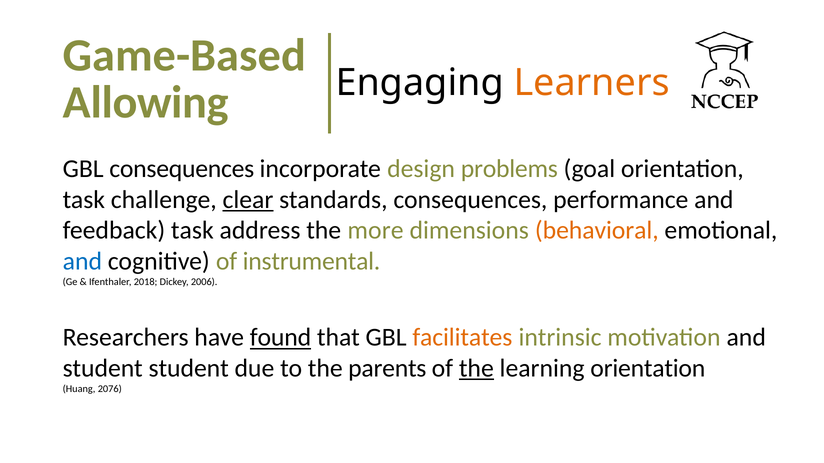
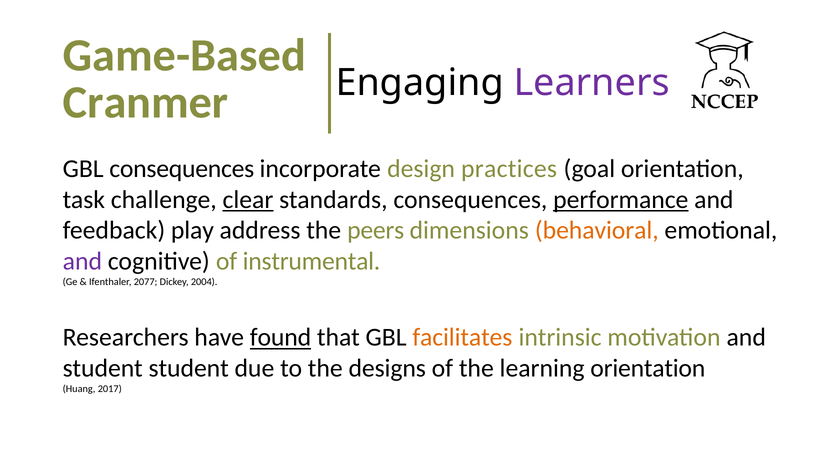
Allowing: Allowing -> Cranmer
Learners colour: orange -> purple
problems: problems -> practices
performance underline: none -> present
feedback task: task -> play
more: more -> peers
and at (82, 262) colour: blue -> purple
2018: 2018 -> 2077
2006: 2006 -> 2004
parents: parents -> designs
the at (476, 369) underline: present -> none
2076: 2076 -> 2017
